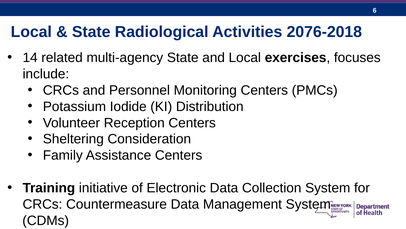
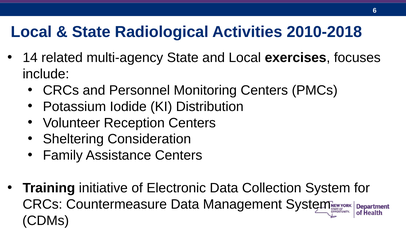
2076-2018: 2076-2018 -> 2010-2018
